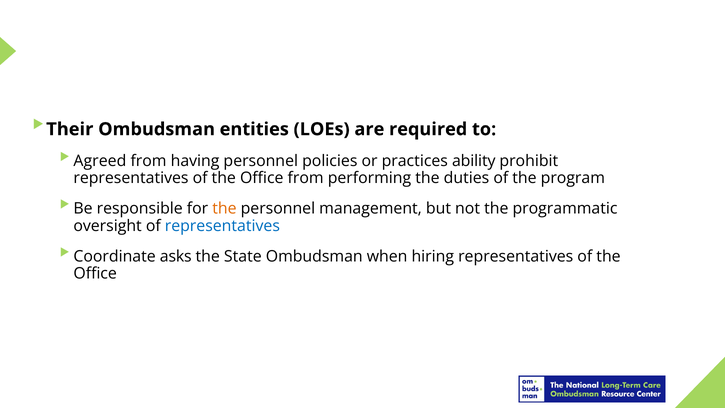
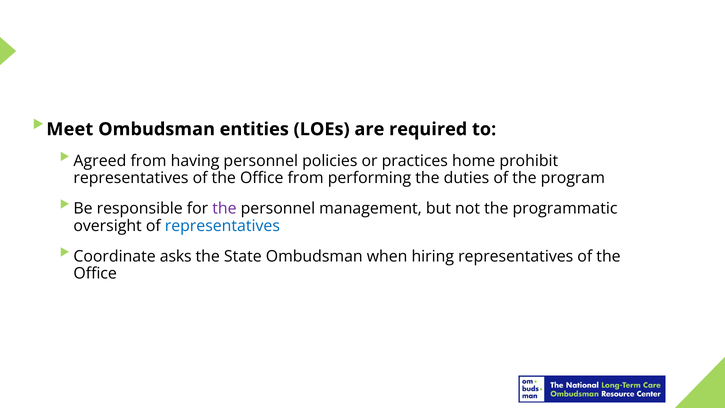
Their: Their -> Meet
ability: ability -> home
the at (224, 209) colour: orange -> purple
